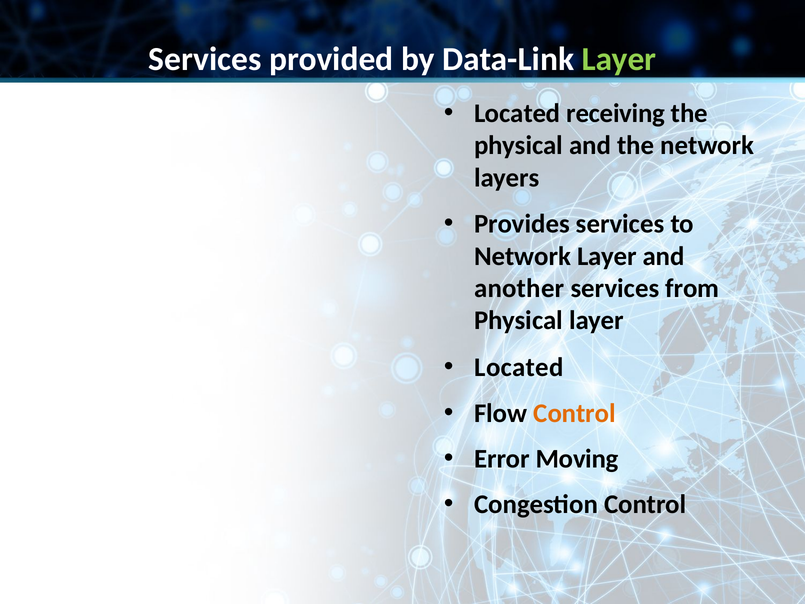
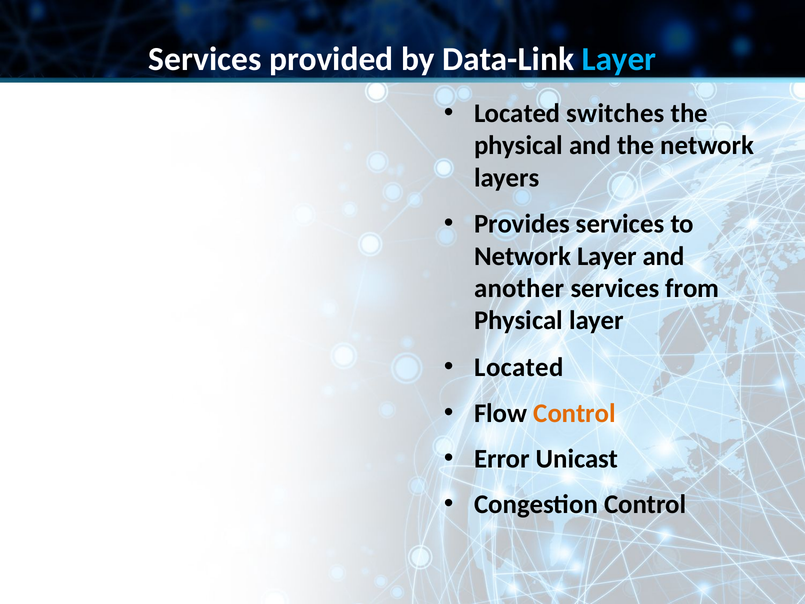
Layer at (619, 59) colour: light green -> light blue
receiving: receiving -> switches
Moving: Moving -> Unicast
